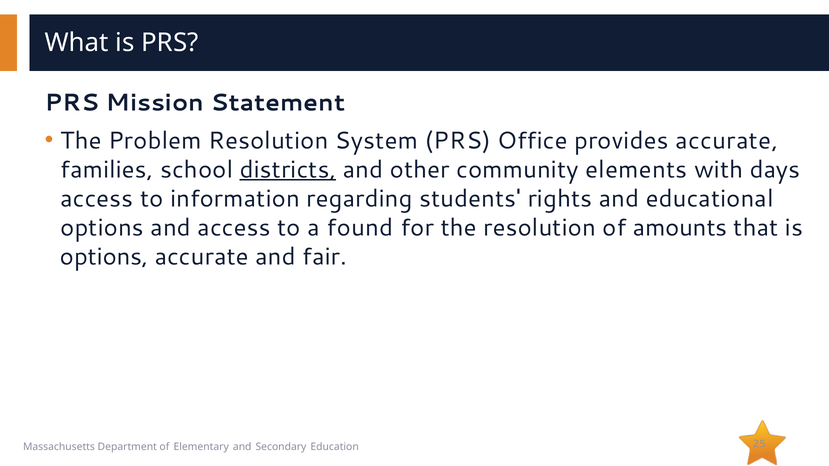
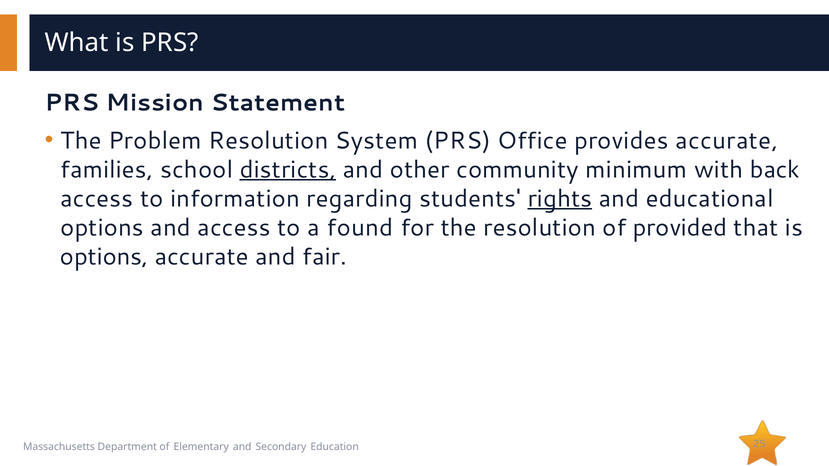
elements: elements -> minimum
days: days -> back
rights underline: none -> present
amounts: amounts -> provided
